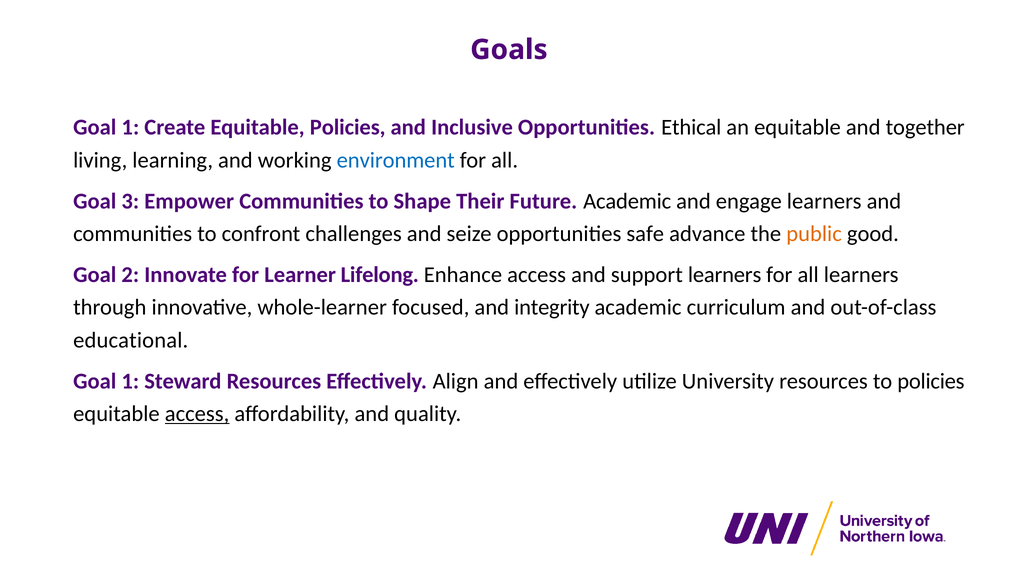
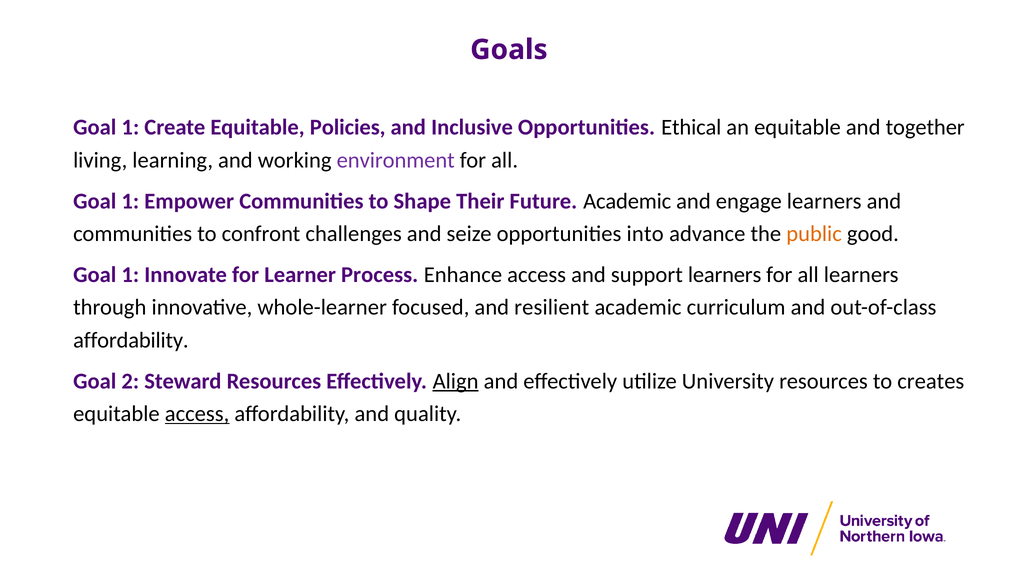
environment colour: blue -> purple
3 at (130, 201): 3 -> 1
safe: safe -> into
2 at (130, 275): 2 -> 1
Lifelong: Lifelong -> Process
integrity: integrity -> resilient
educational at (131, 340): educational -> affordability
1 at (130, 381): 1 -> 2
Align underline: none -> present
to policies: policies -> creates
